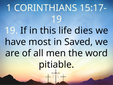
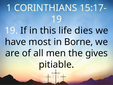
Saved: Saved -> Borne
word: word -> gives
